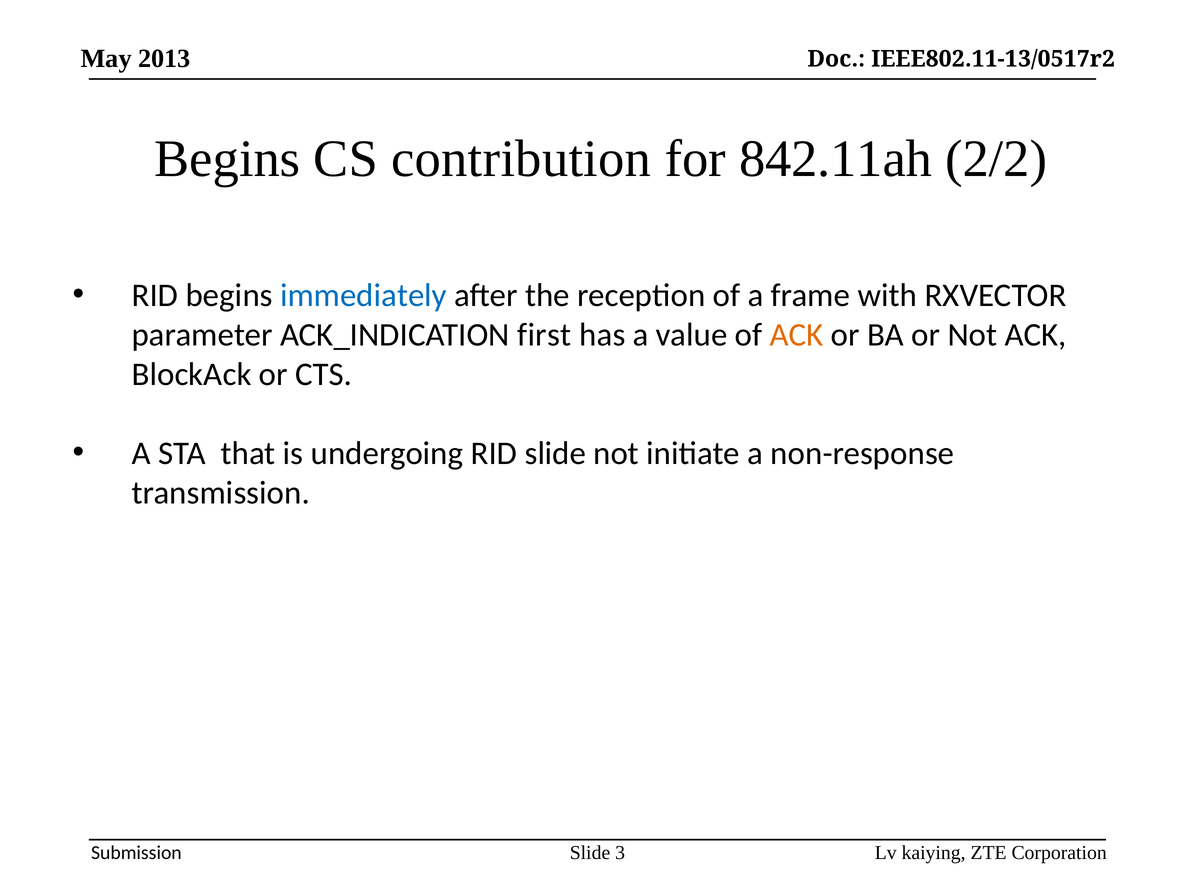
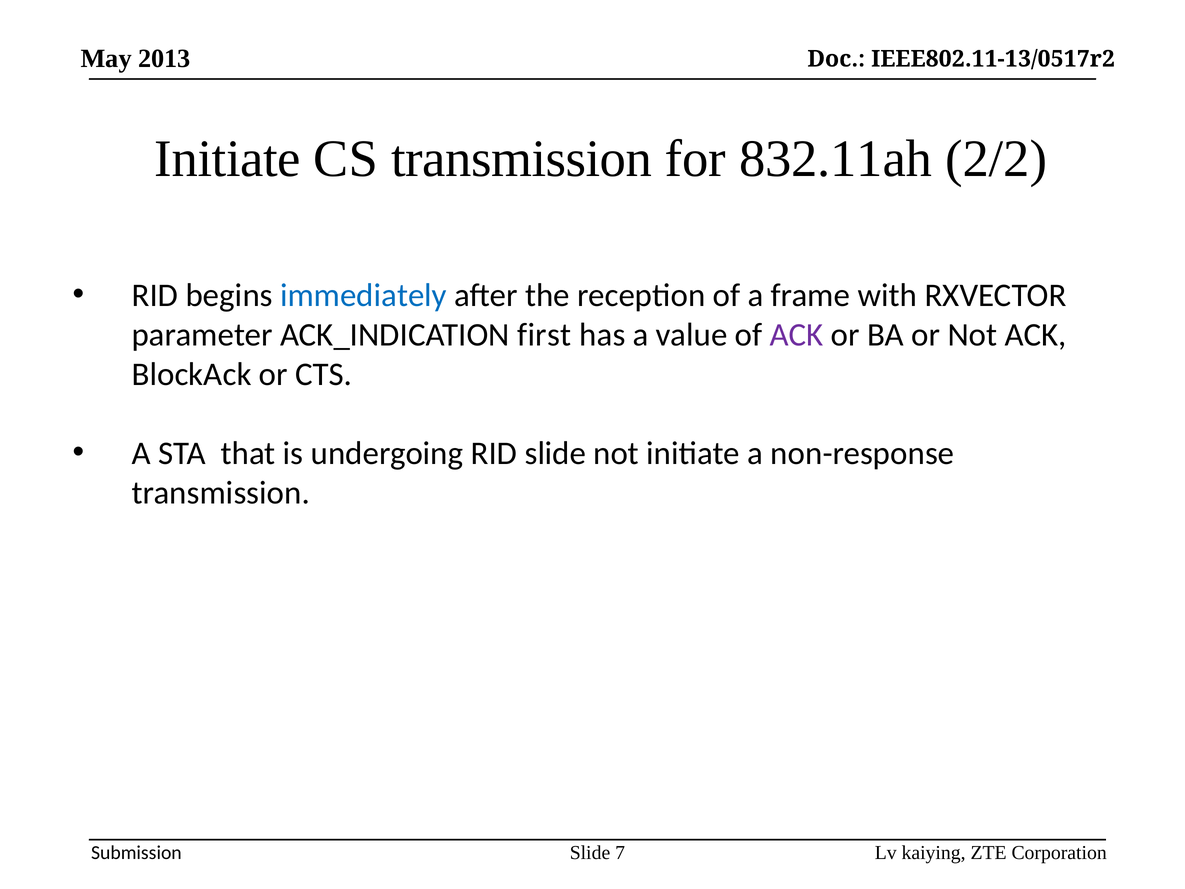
Begins at (227, 159): Begins -> Initiate
CS contribution: contribution -> transmission
842.11ah: 842.11ah -> 832.11ah
ACK at (797, 335) colour: orange -> purple
3: 3 -> 7
